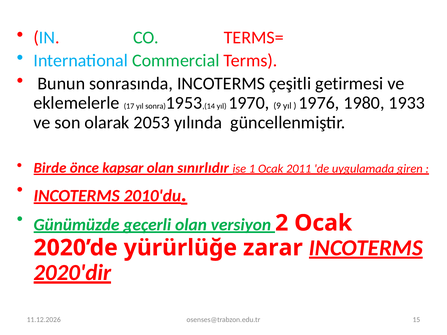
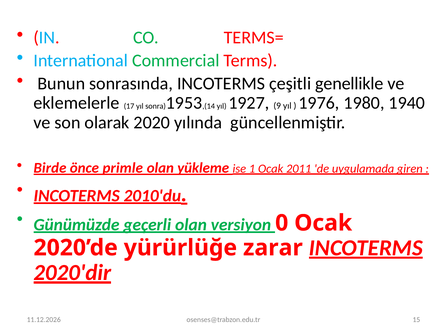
getirmesi: getirmesi -> genellikle
1970: 1970 -> 1927
1933: 1933 -> 1940
2053: 2053 -> 2020
kapsar: kapsar -> primle
sınırlıdır: sınırlıdır -> yükleme
2: 2 -> 0
